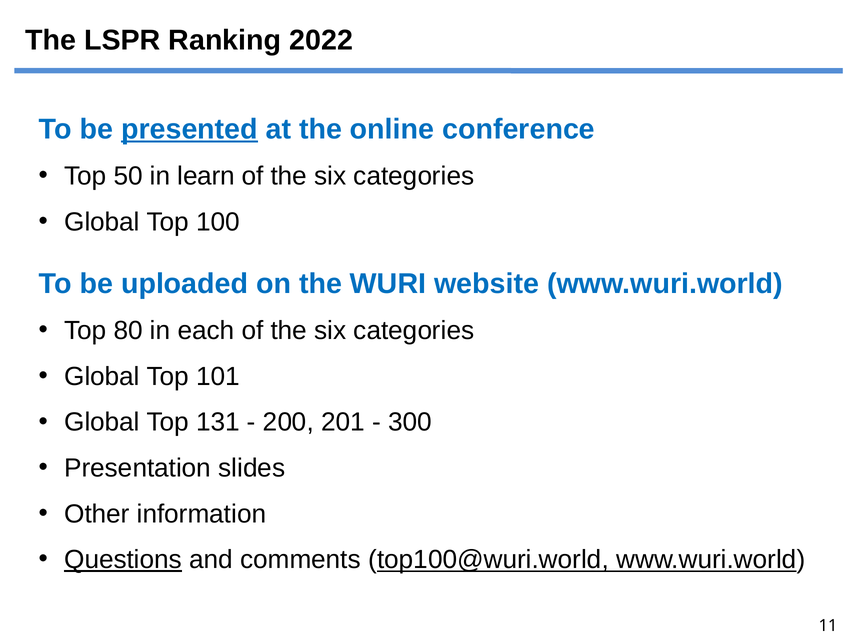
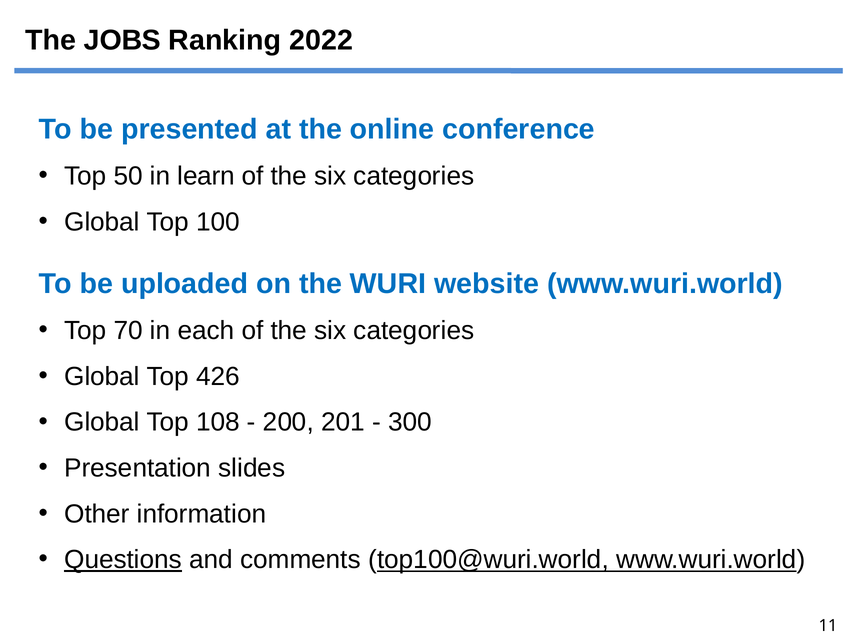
LSPR: LSPR -> JOBS
presented underline: present -> none
80: 80 -> 70
101: 101 -> 426
131: 131 -> 108
